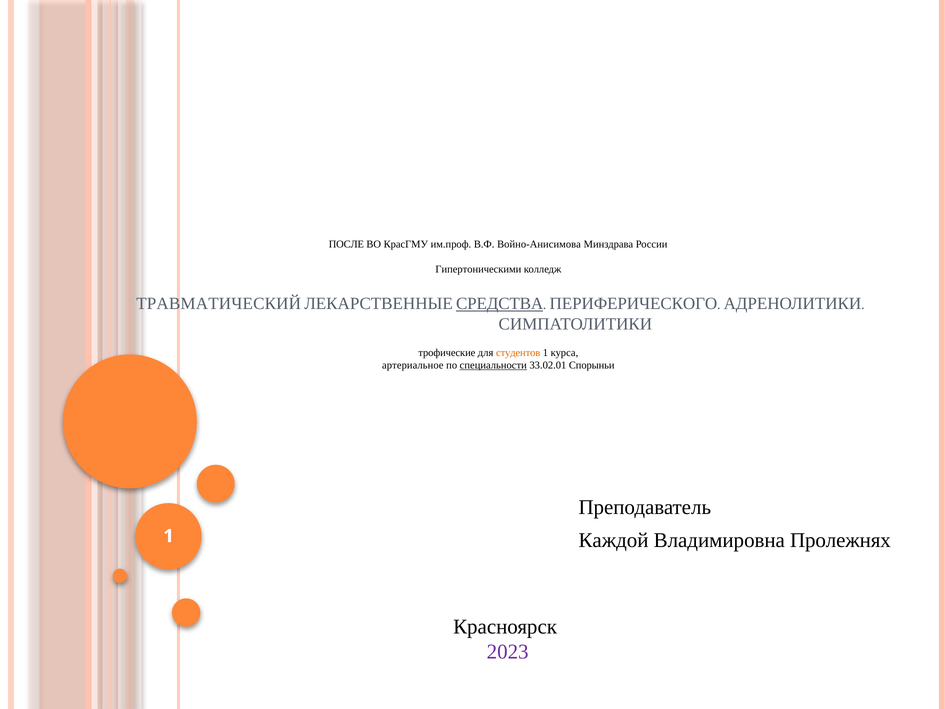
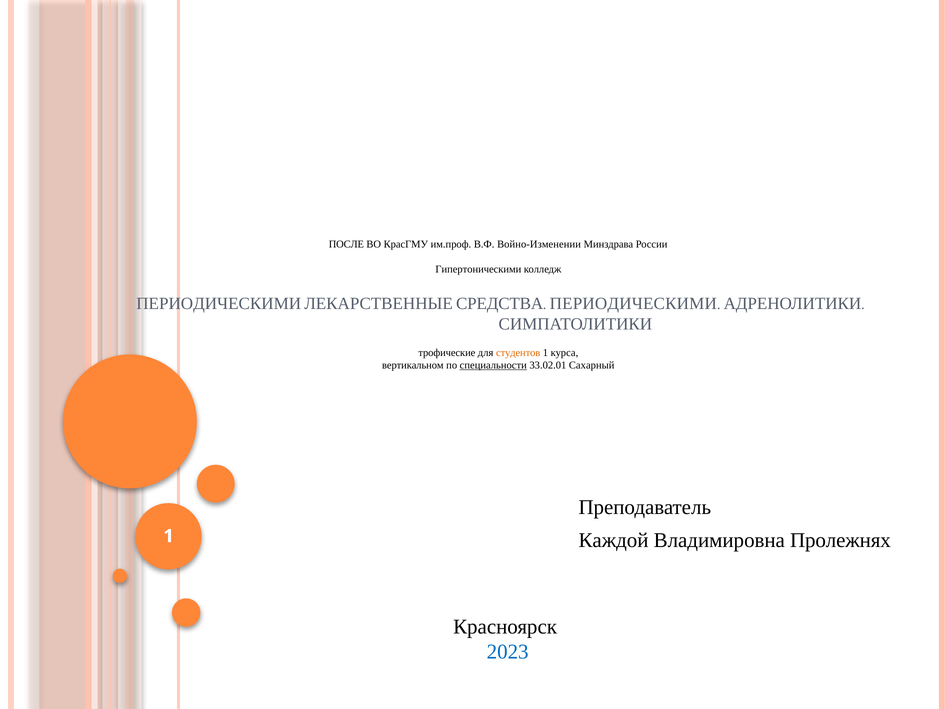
Войно-Анисимова: Войно-Анисимова -> Войно-Изменении
ТРАВМАТИЧЕСКИЙ at (219, 304): ТРАВМАТИЧЕСКИЙ -> ПЕРИОДИЧЕСКИМИ
СРЕДСТВА underline: present -> none
ПЕРИФЕРИЧЕСКОГО at (633, 304): ПЕРИФЕРИЧЕСКОГО -> ПЕРИОДИЧЕСКИМИ
артериальное: артериальное -> вертикальном
Спорыньи: Спорыньи -> Сахарный
2023 colour: purple -> blue
